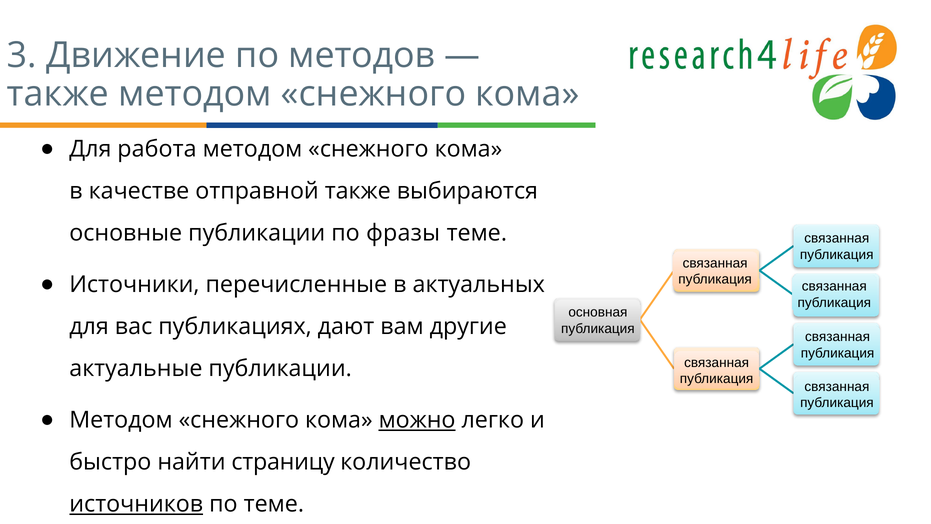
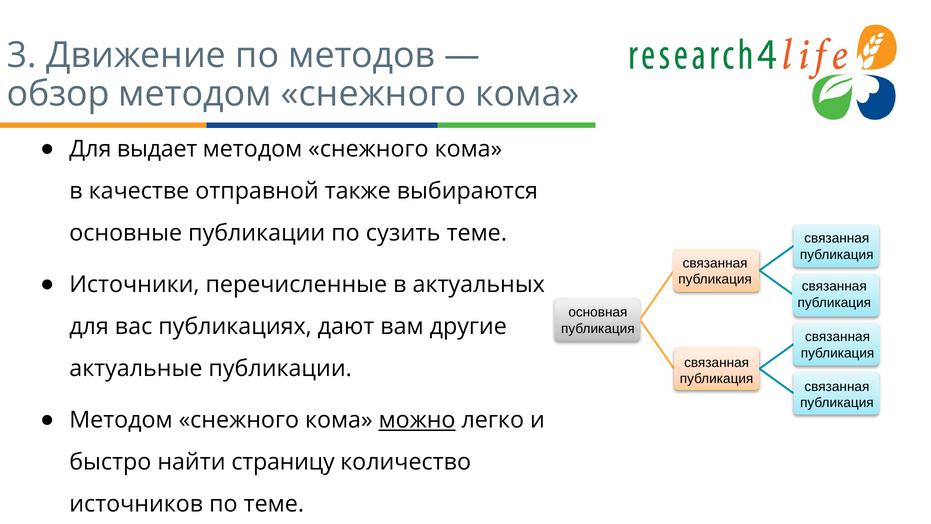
также at (58, 94): также -> обзор
работа: работа -> выдает
фразы: фразы -> сузить
источников underline: present -> none
